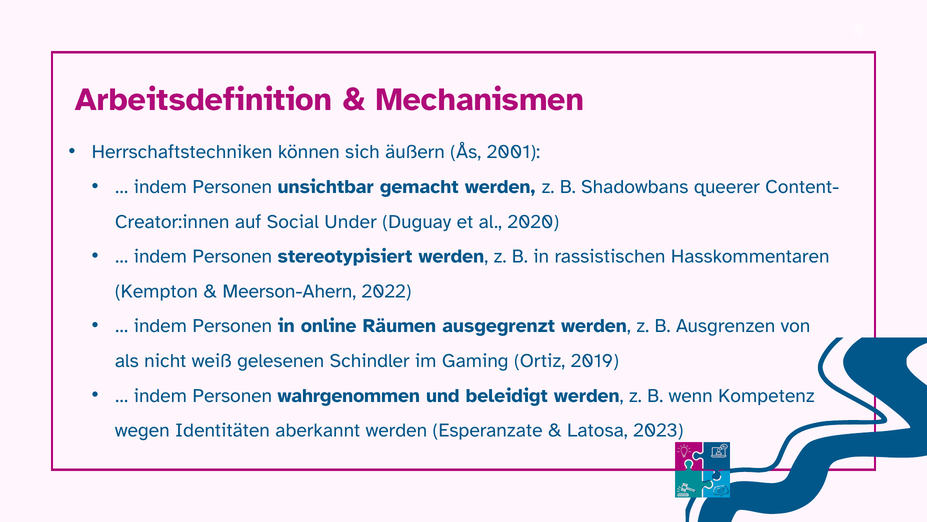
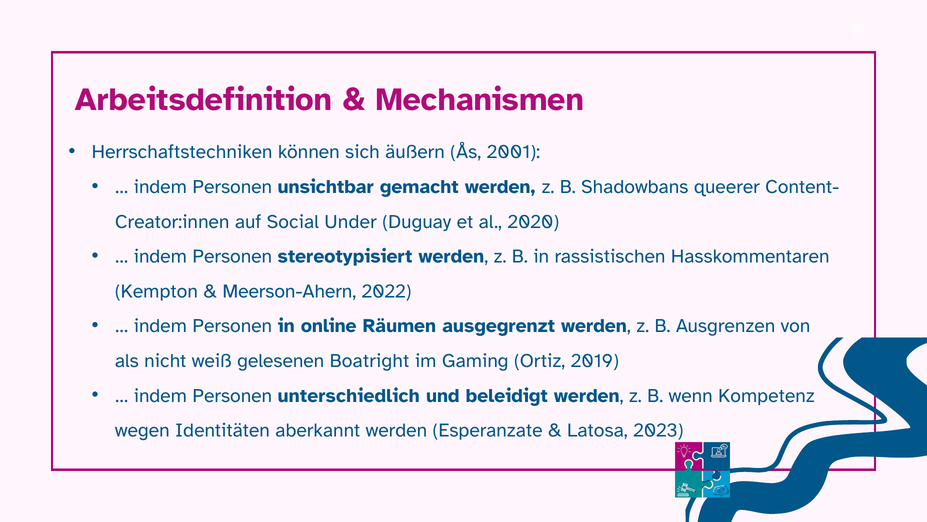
Schindler: Schindler -> Boatright
wahrgenommen: wahrgenommen -> unterschiedlich
